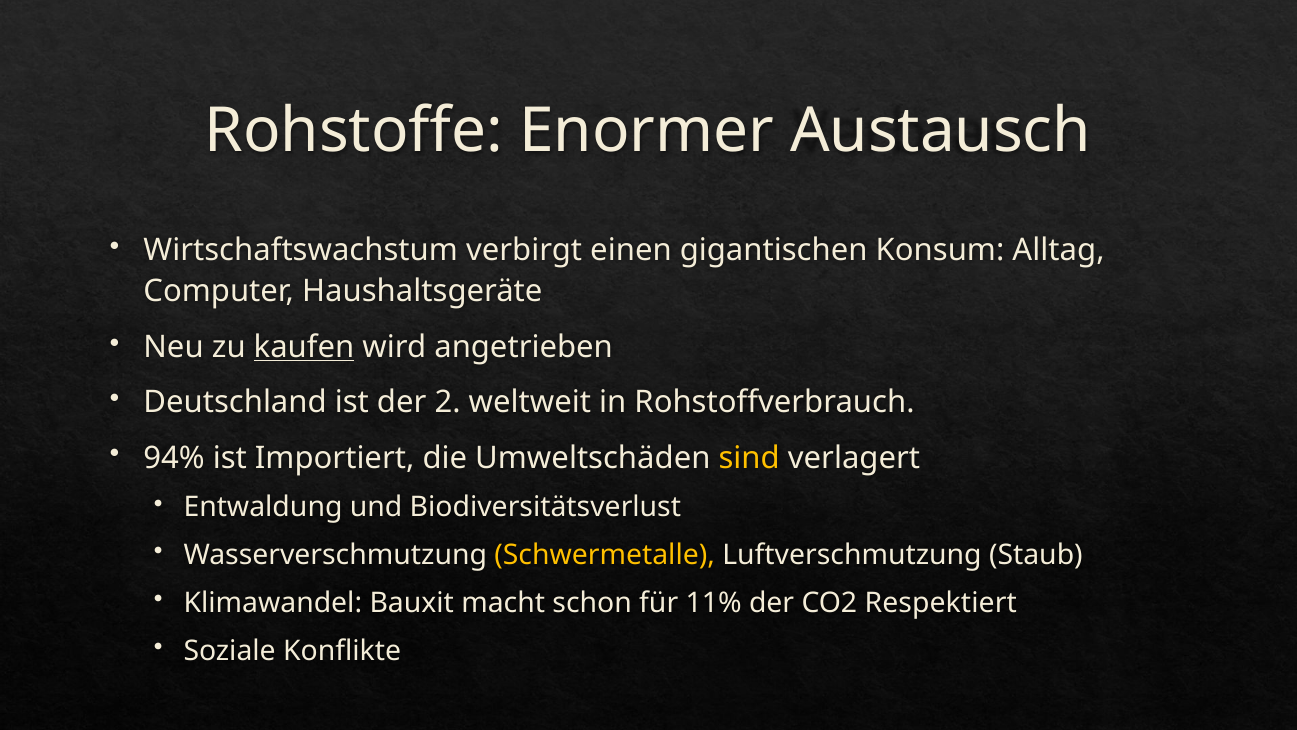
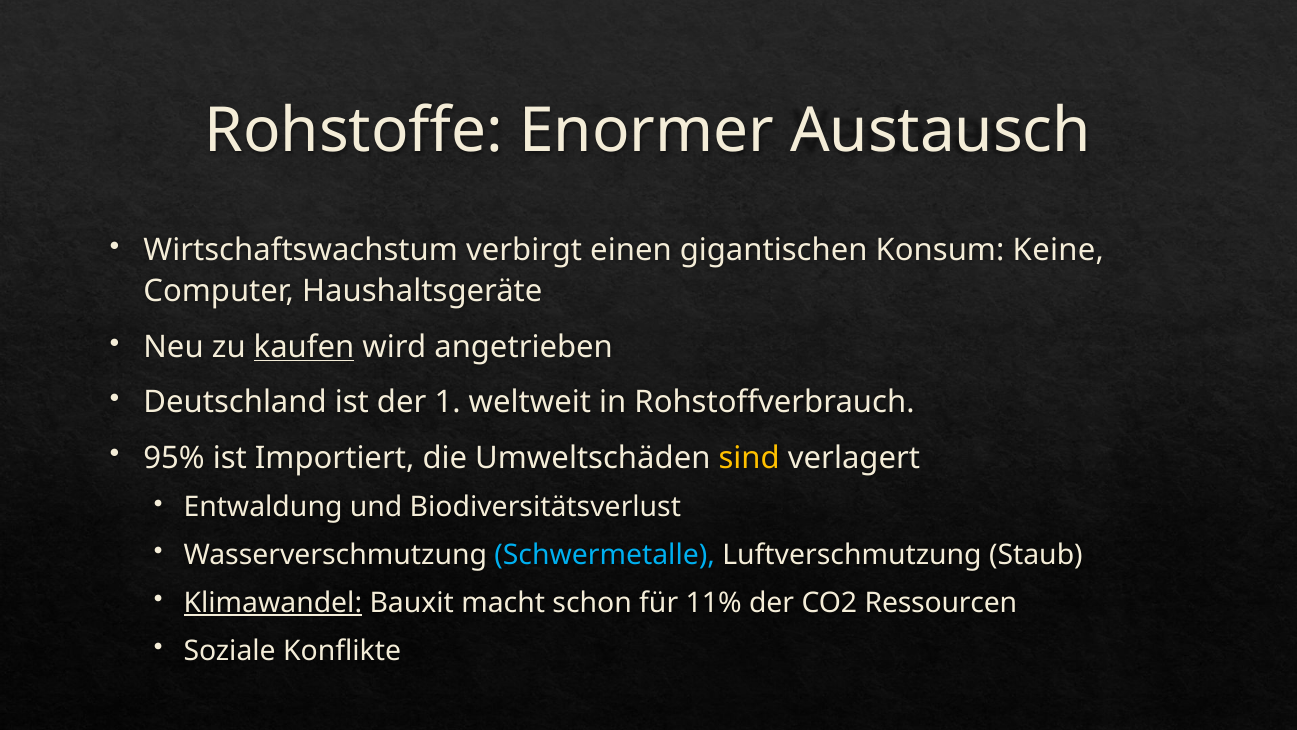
Alltag: Alltag -> Keine
2: 2 -> 1
94%: 94% -> 95%
Schwermetalle colour: yellow -> light blue
Klimawandel underline: none -> present
Respektiert: Respektiert -> Ressourcen
